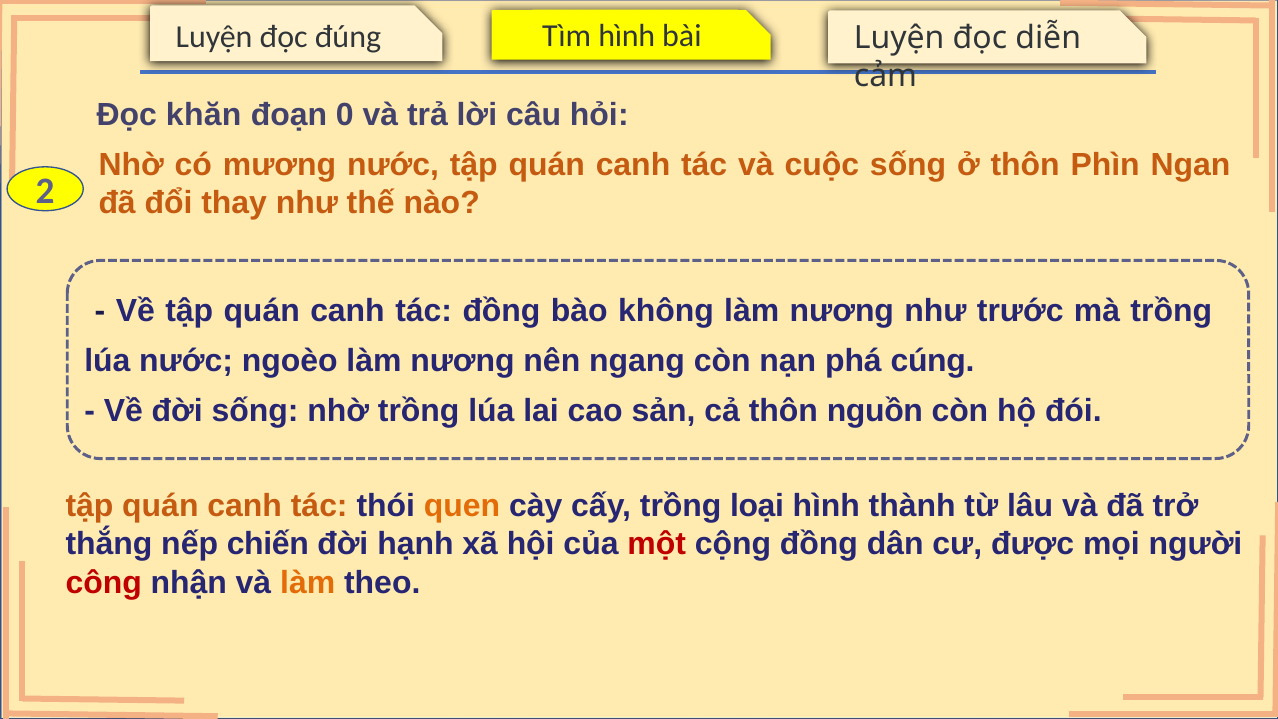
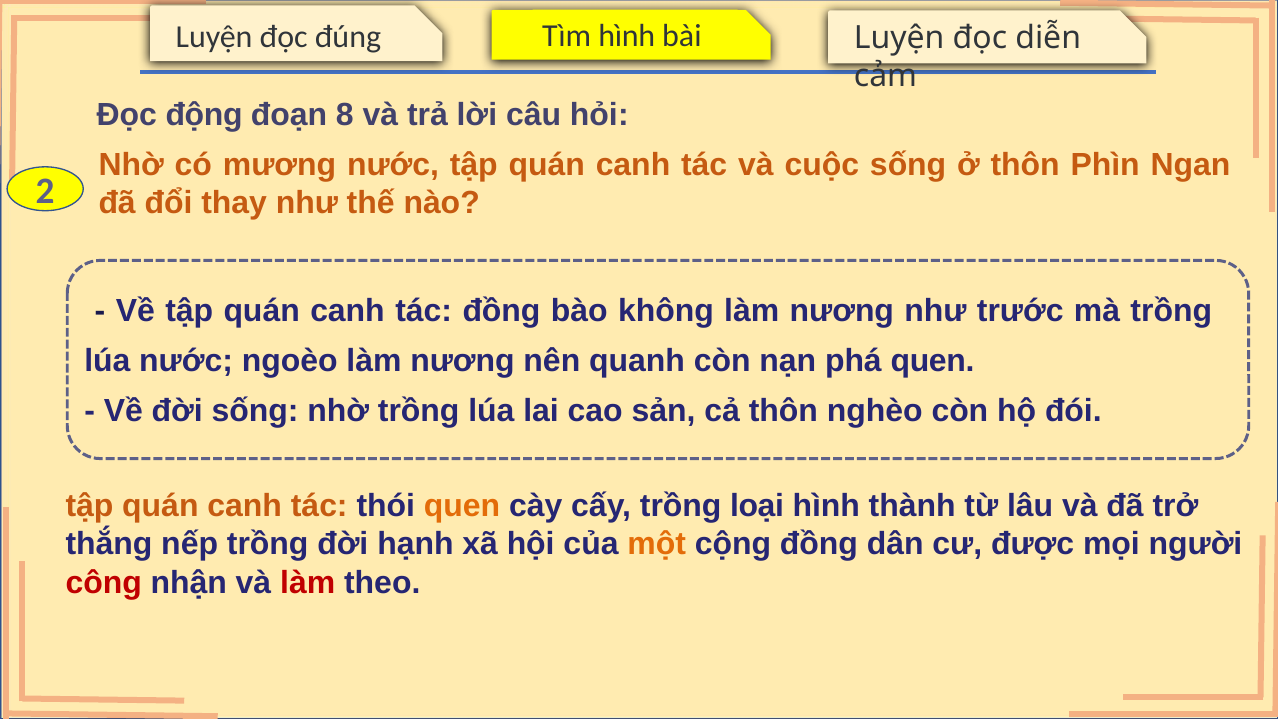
khăn: khăn -> động
0: 0 -> 8
ngang: ngang -> quanh
phá cúng: cúng -> quen
nguồn: nguồn -> nghèo
nếp chiến: chiến -> trồng
một colour: red -> orange
làm at (308, 583) colour: orange -> red
